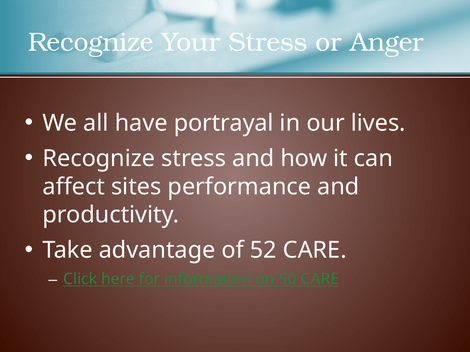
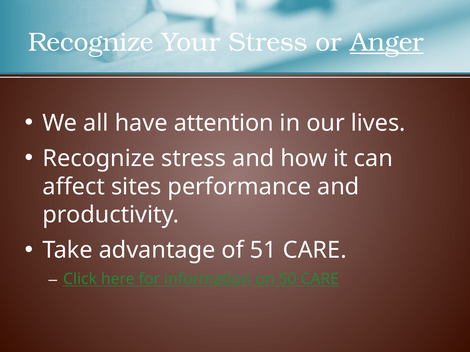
Anger underline: none -> present
portrayal: portrayal -> attention
52: 52 -> 51
